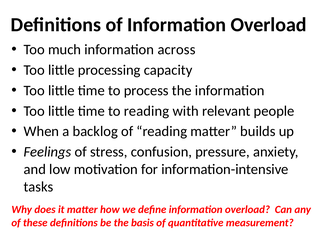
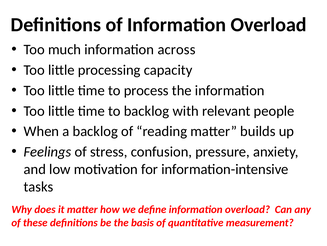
to reading: reading -> backlog
